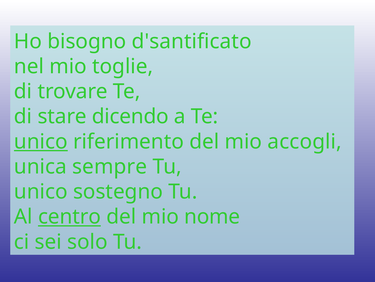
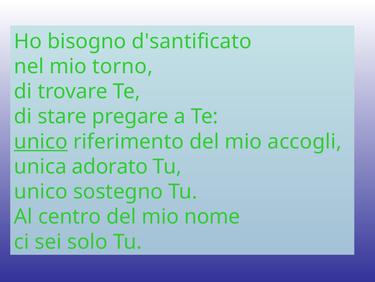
toglie: toglie -> torno
dicendo: dicendo -> pregare
sempre: sempre -> adorato
centro underline: present -> none
